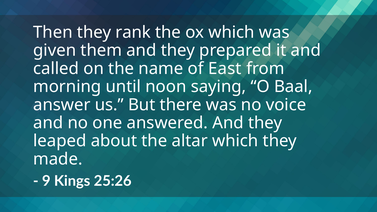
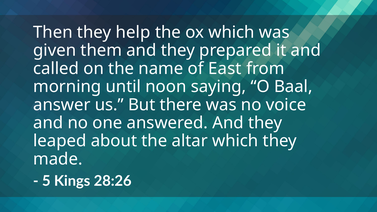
rank: rank -> help
9: 9 -> 5
25:26: 25:26 -> 28:26
